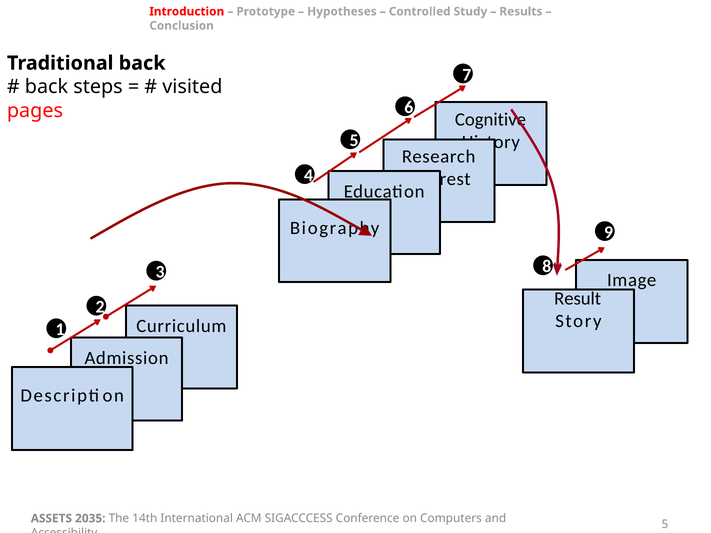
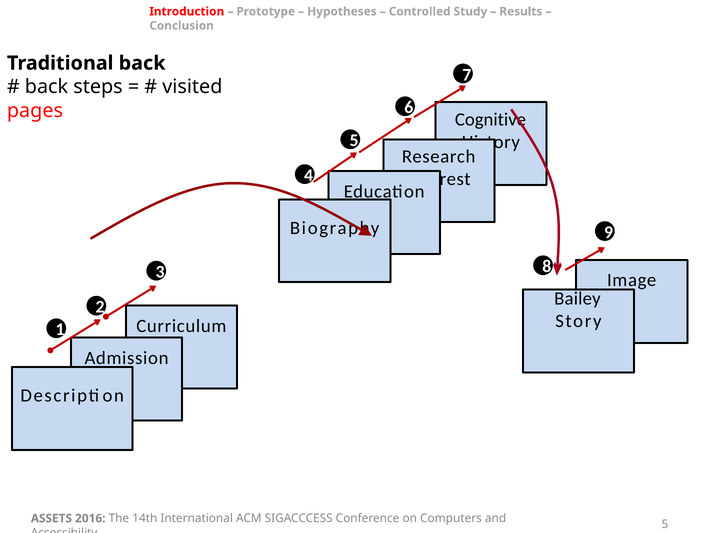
Result: Result -> Bailey
2035: 2035 -> 2016
